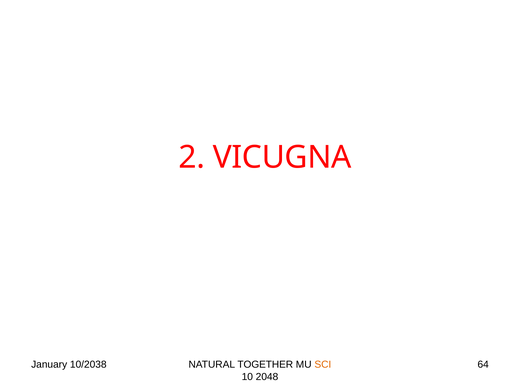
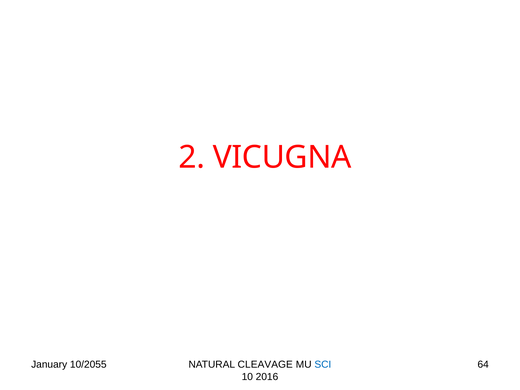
10/2038: 10/2038 -> 10/2055
TOGETHER: TOGETHER -> CLEAVAGE
SCI colour: orange -> blue
2048: 2048 -> 2016
